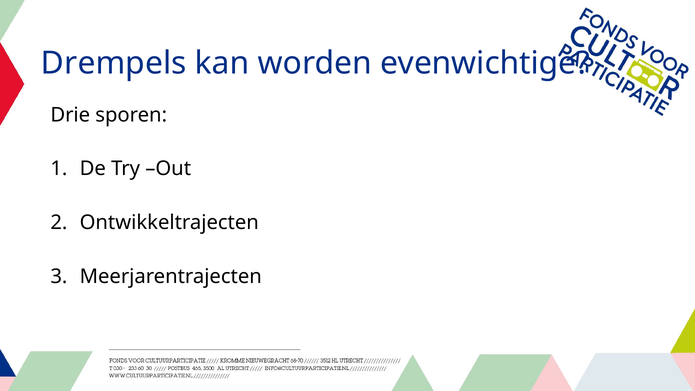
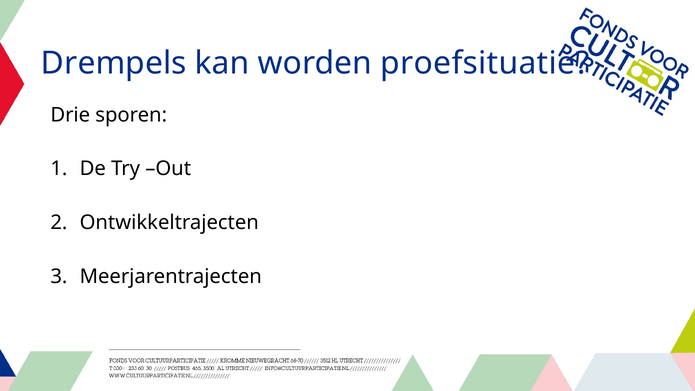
evenwichtige: evenwichtige -> proefsituatie
